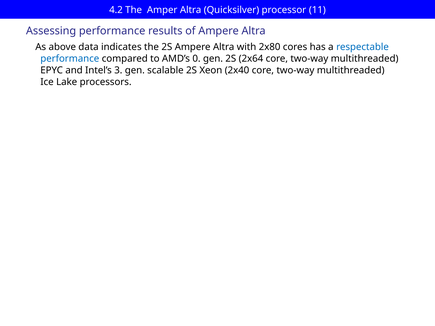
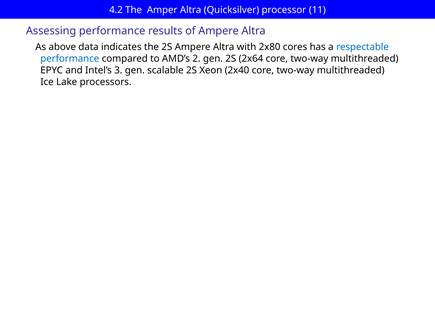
0: 0 -> 2
